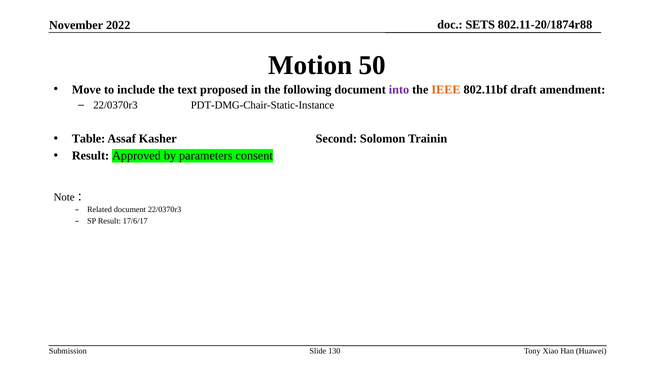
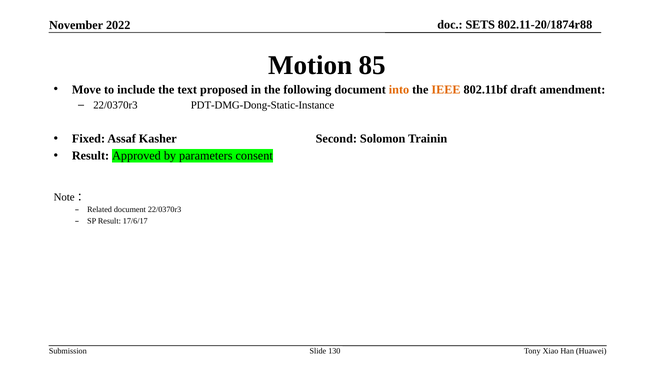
50: 50 -> 85
into colour: purple -> orange
PDT-DMG-Chair-Static-Instance: PDT-DMG-Chair-Static-Instance -> PDT-DMG-Dong-Static-Instance
Table: Table -> Fixed
